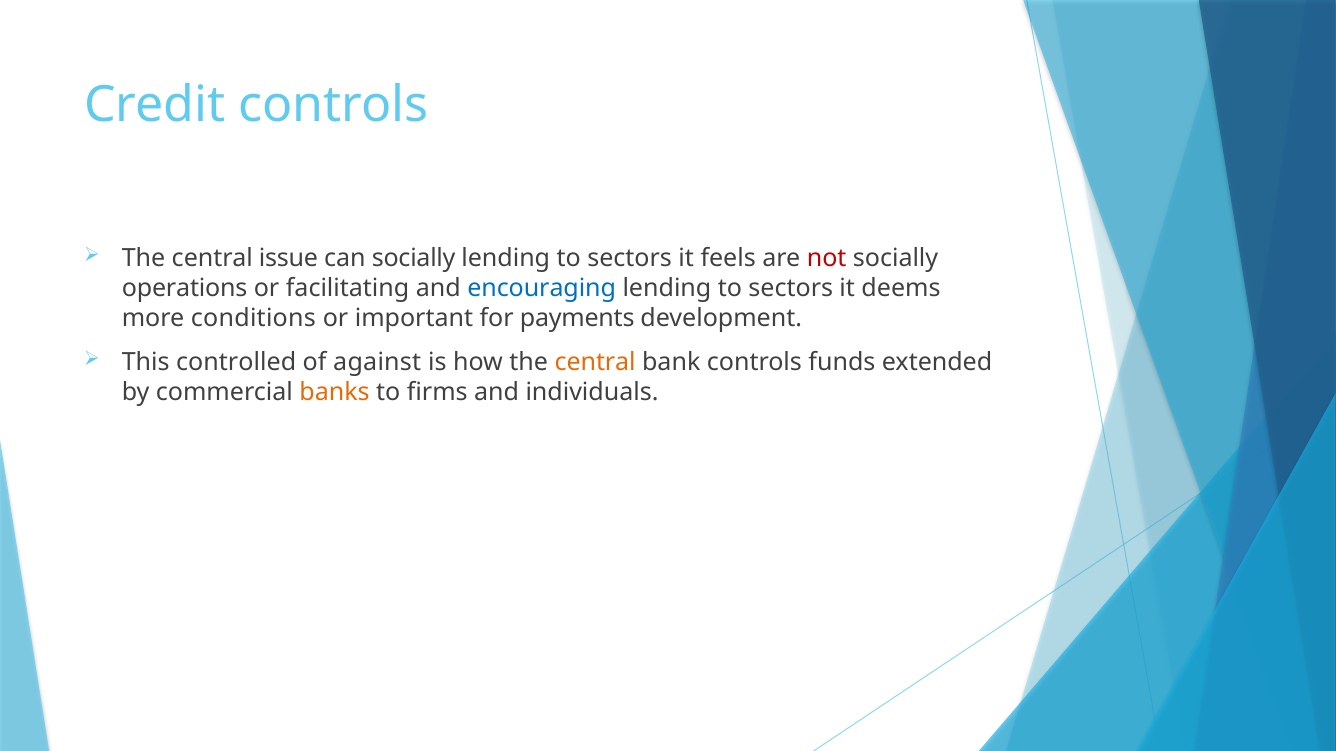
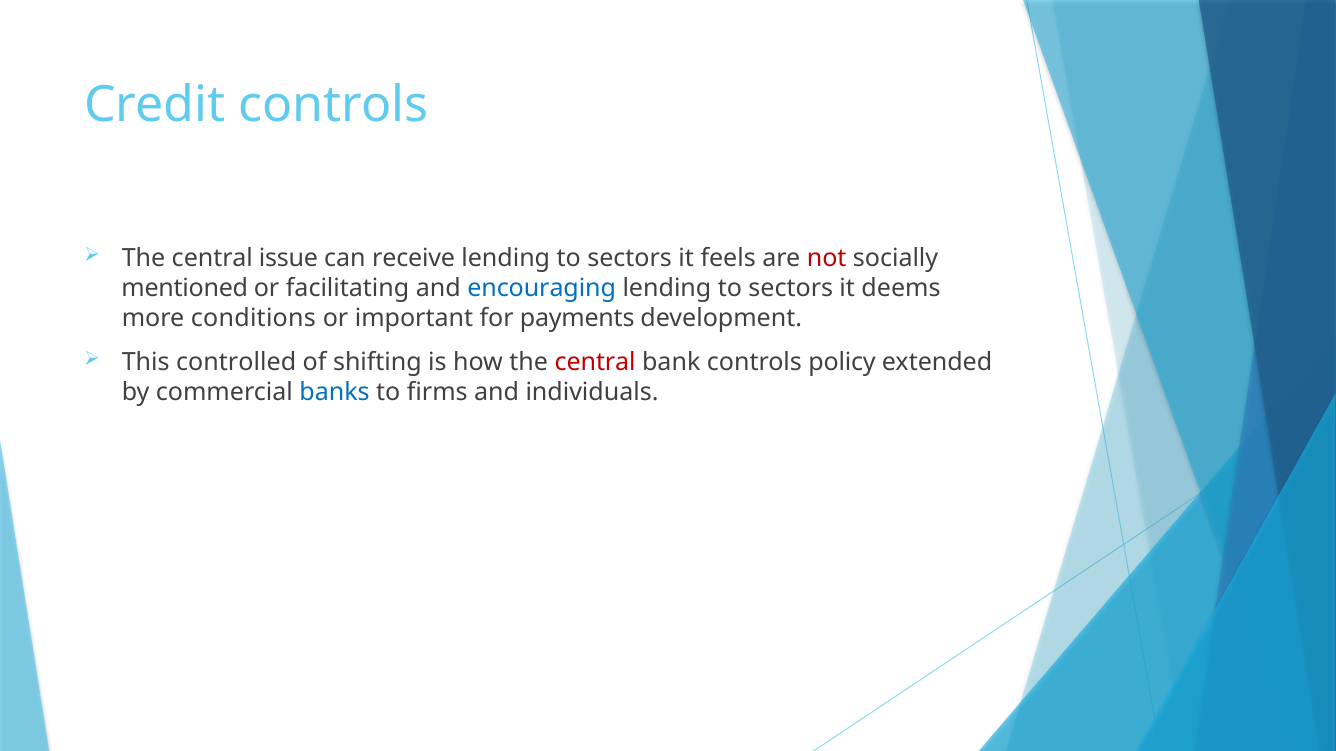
can socially: socially -> receive
operations: operations -> mentioned
against: against -> shifting
central at (595, 363) colour: orange -> red
funds: funds -> policy
banks colour: orange -> blue
